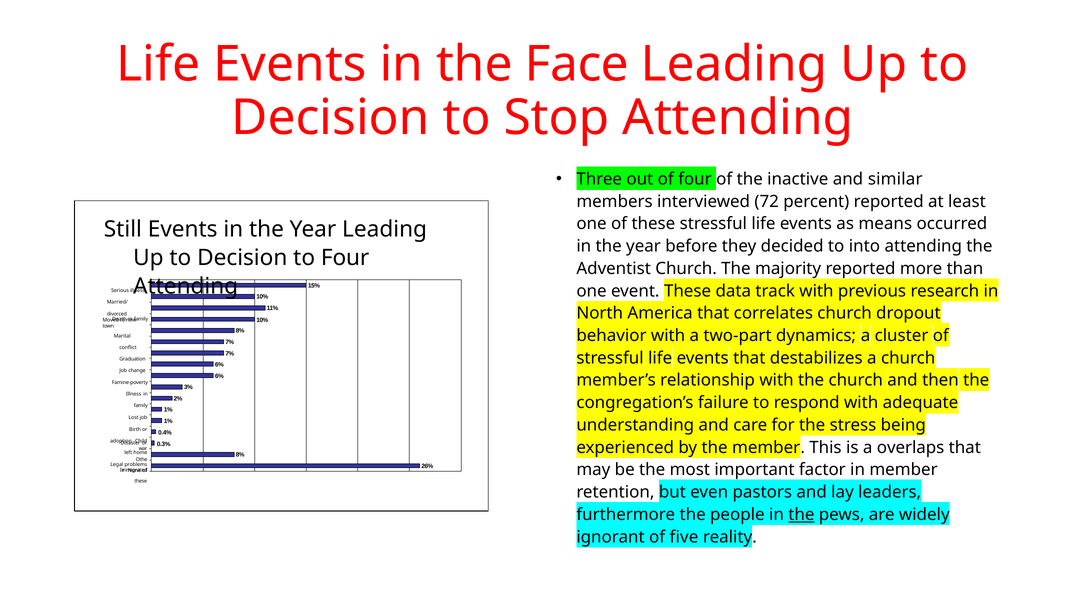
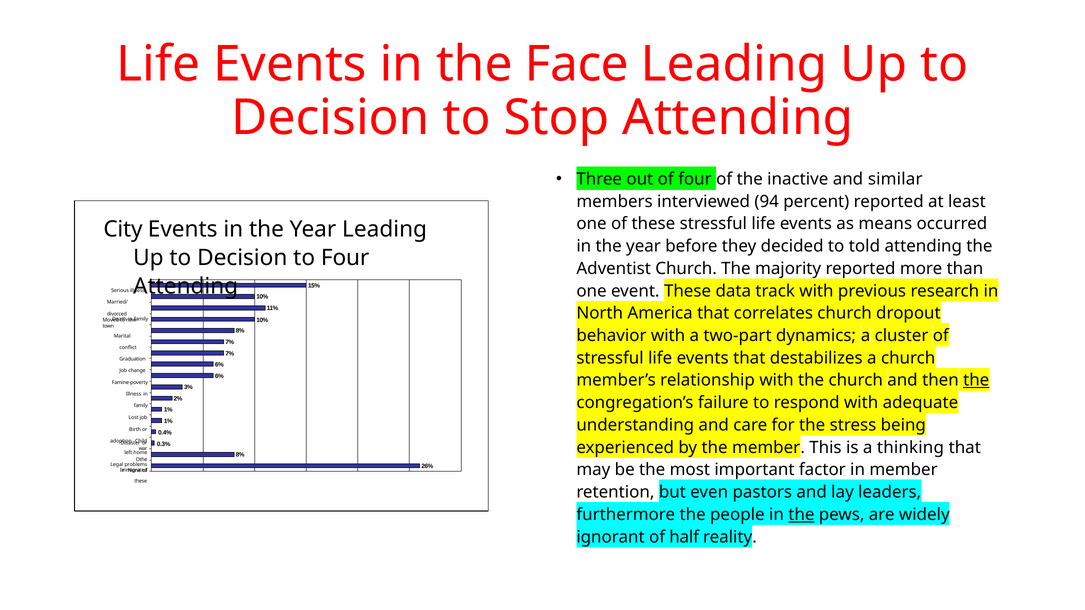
72: 72 -> 94
Still: Still -> City
into: into -> told
the at (976, 381) underline: none -> present
overlaps: overlaps -> thinking
five: five -> half
